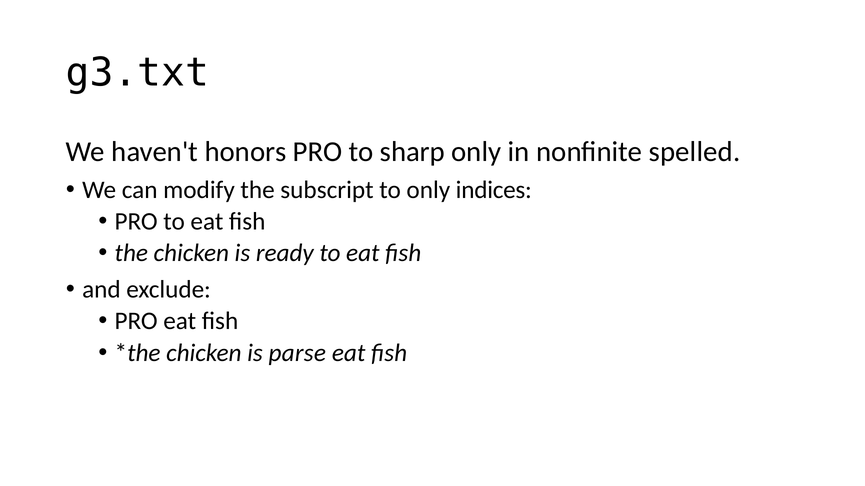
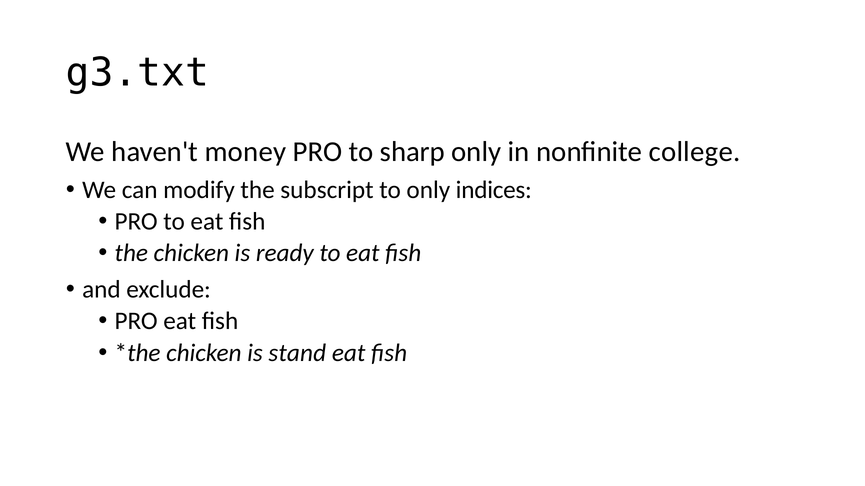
honors: honors -> money
spelled: spelled -> college
parse: parse -> stand
